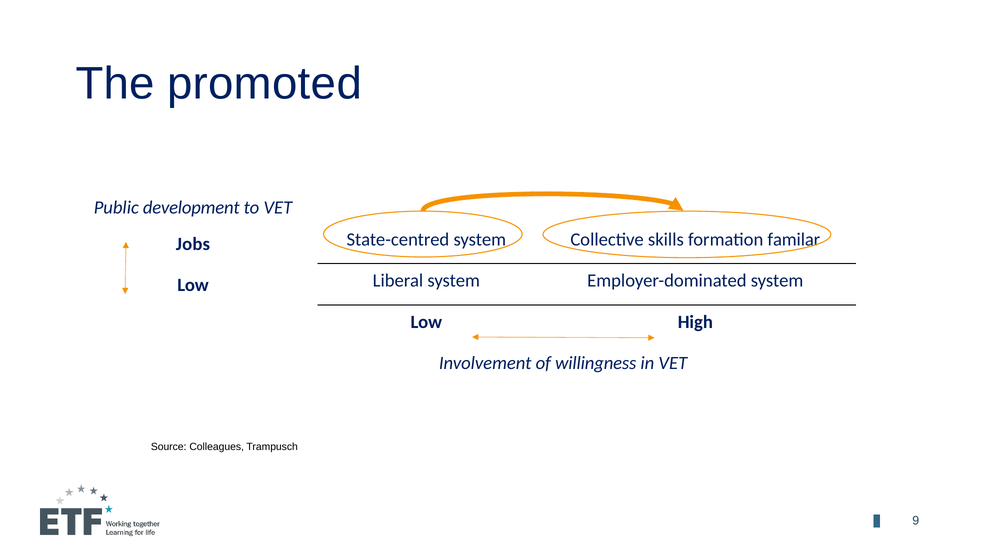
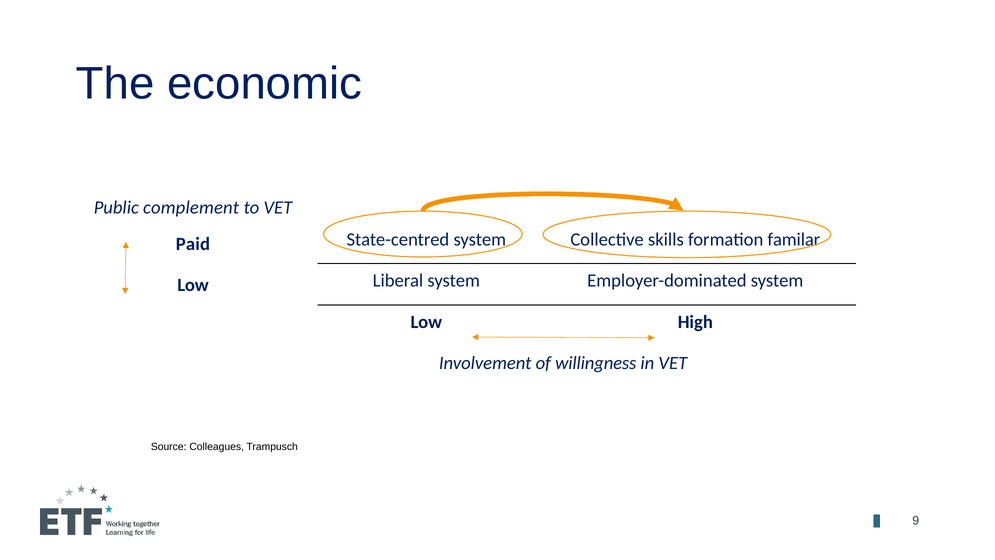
promoted: promoted -> economic
development: development -> complement
Jobs: Jobs -> Paid
